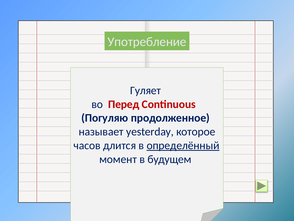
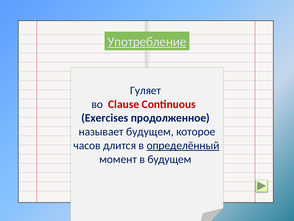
Употребление underline: none -> present
Перед: Перед -> Clause
Погуляю: Погуляю -> Exercises
называет yesterday: yesterday -> будущем
